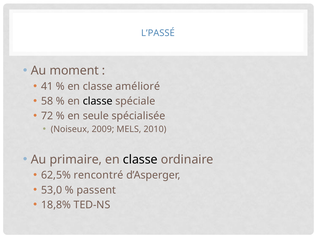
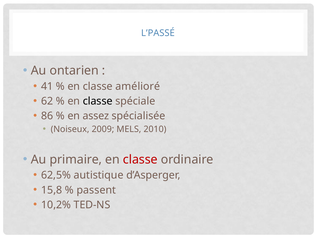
moment: moment -> ontarien
58: 58 -> 62
72: 72 -> 86
seule: seule -> assez
classe at (140, 159) colour: black -> red
rencontré: rencontré -> autistique
53,0: 53,0 -> 15,8
18,8%: 18,8% -> 10,2%
